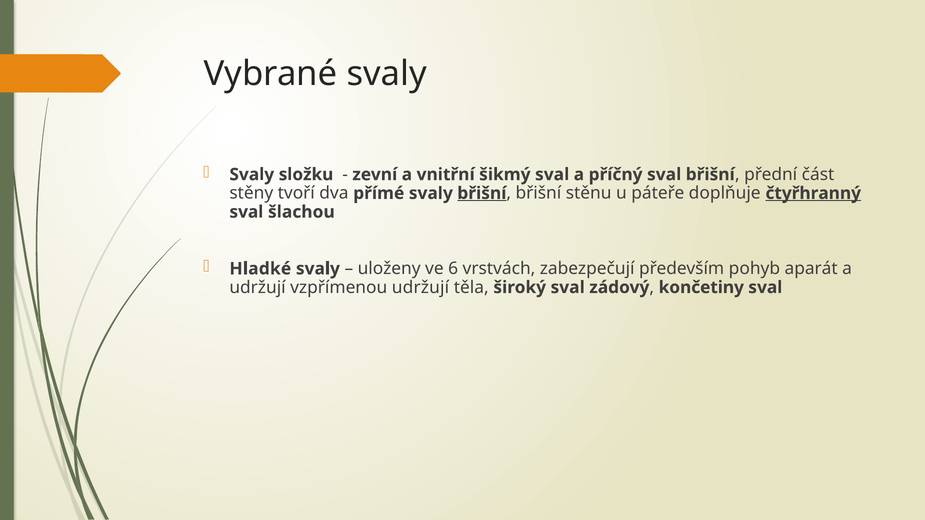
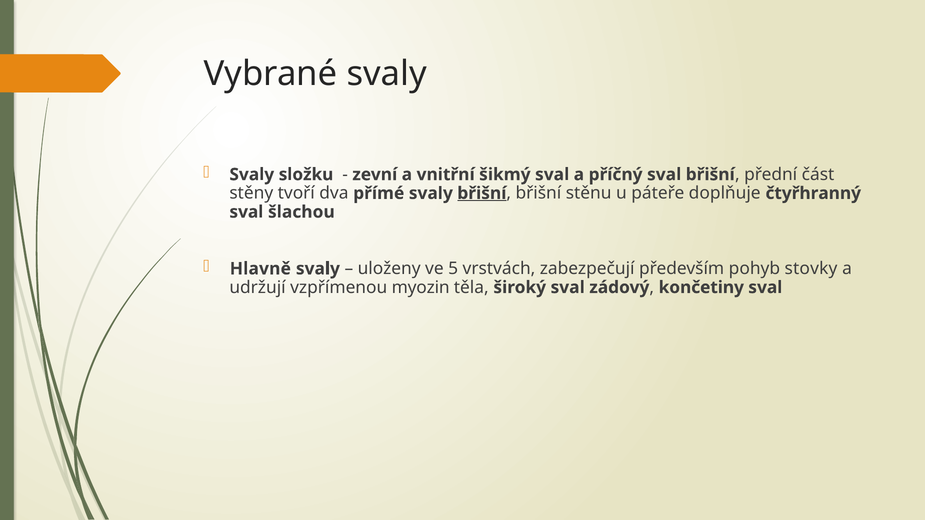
čtyřhranný underline: present -> none
Hladké: Hladké -> Hlavně
6: 6 -> 5
aparát: aparát -> stovky
vzpřímenou udržují: udržují -> myozin
